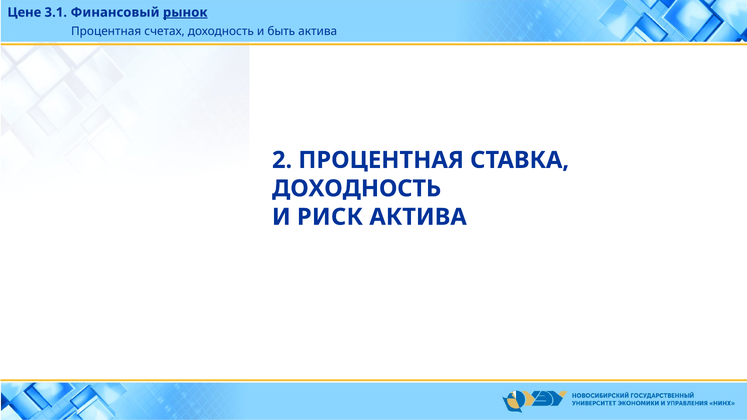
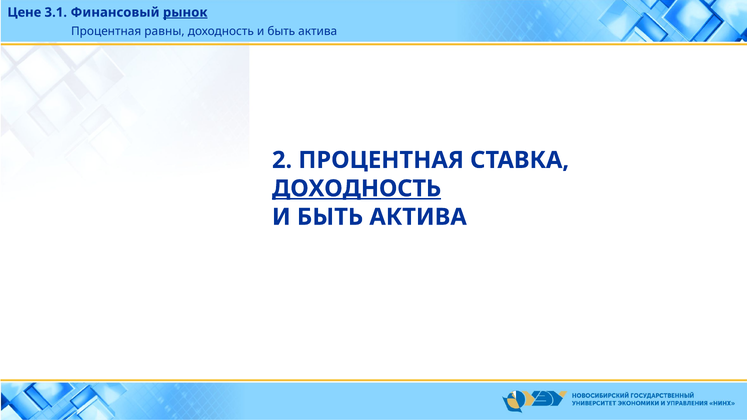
счетах: счетах -> равны
ДОХОДНОСТЬ at (357, 189) underline: none -> present
РИСК at (330, 217): РИСК -> БЫТЬ
